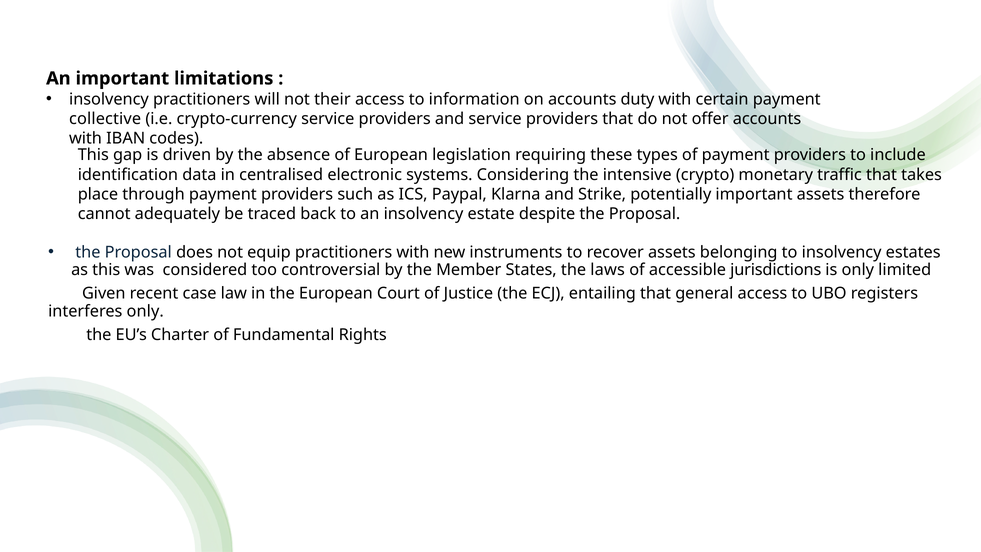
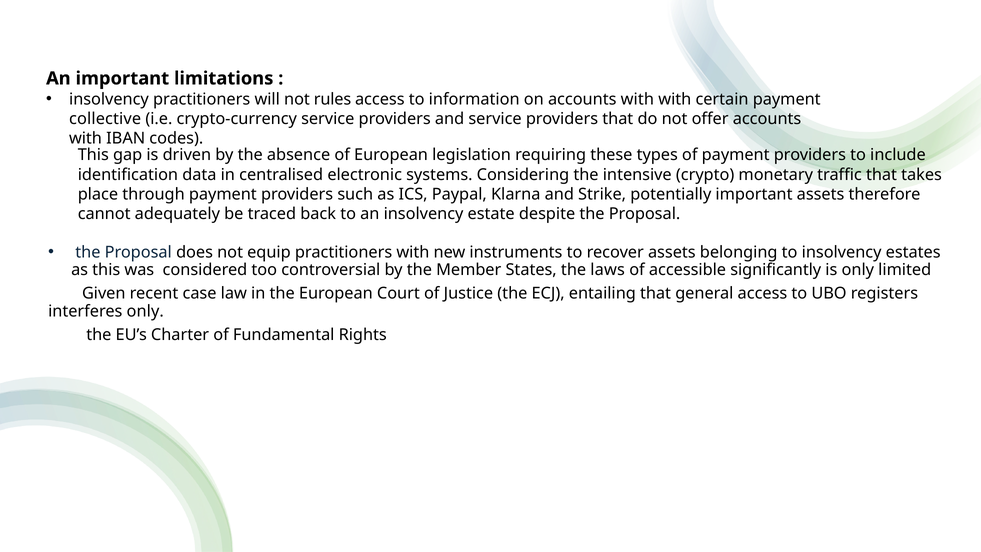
their: their -> rules
on accounts duty: duty -> with
jurisdictions: jurisdictions -> significantly
